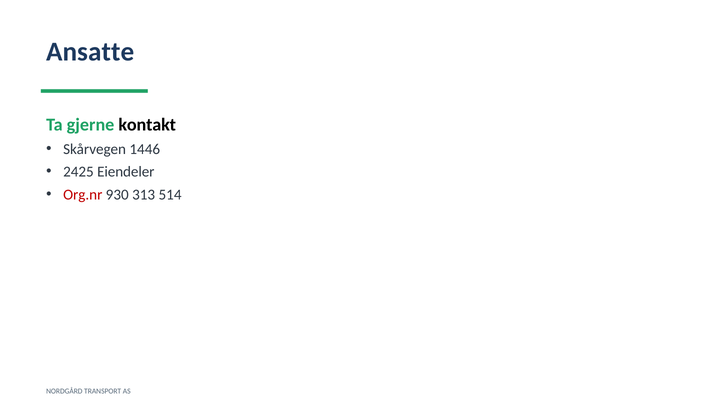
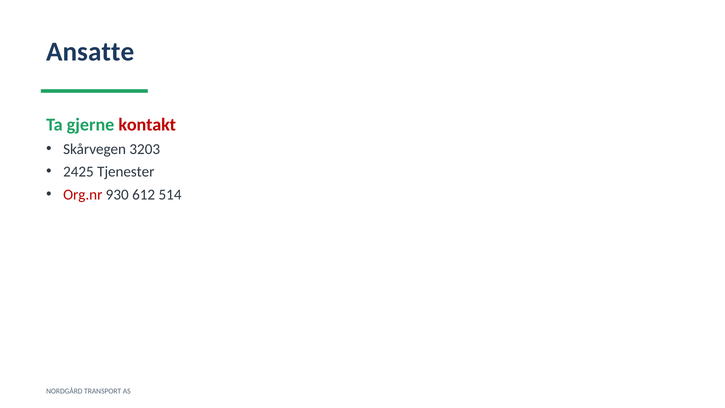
kontakt colour: black -> red
1446: 1446 -> 3203
Eiendeler: Eiendeler -> Tjenester
313: 313 -> 612
